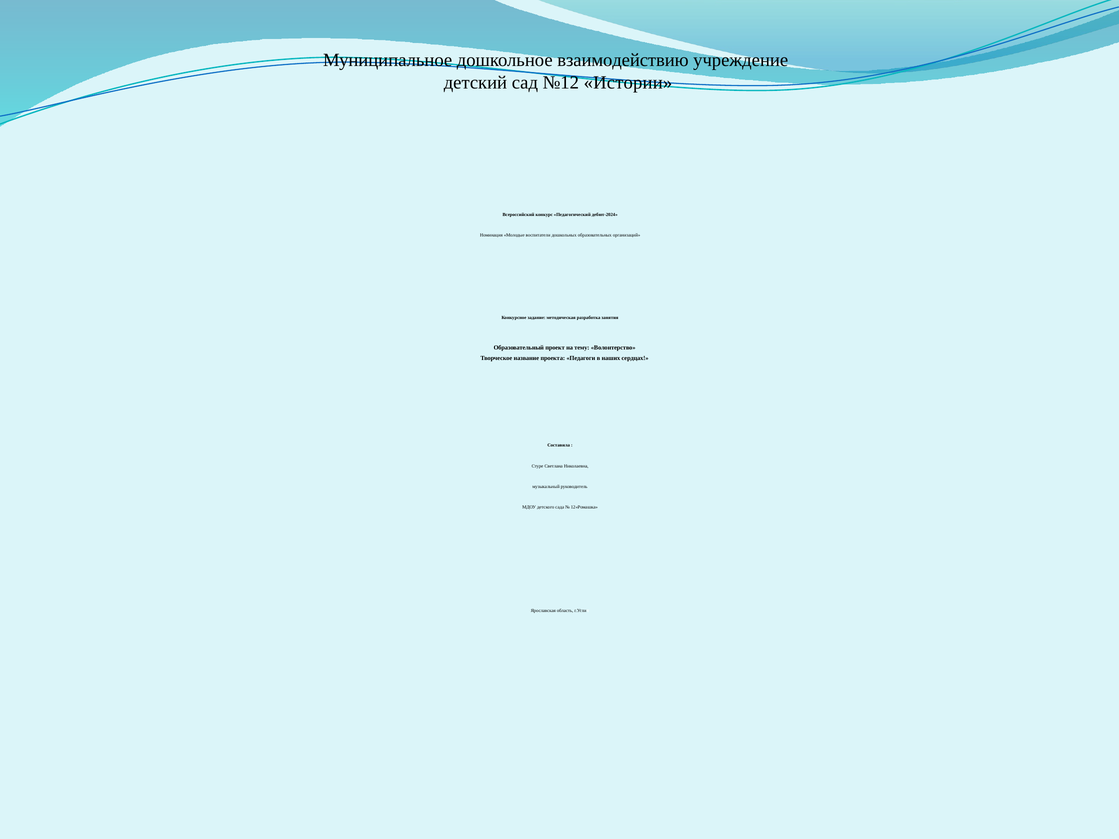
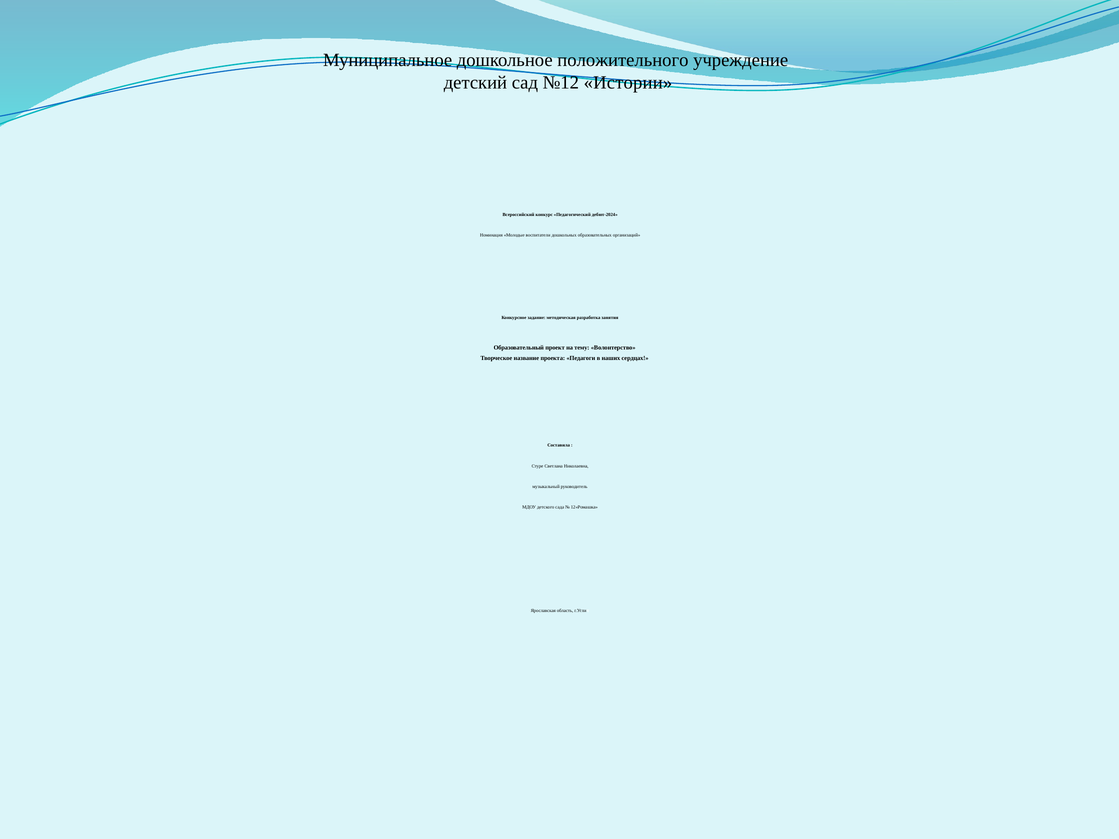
взаимодействию: взаимодействию -> положительного
